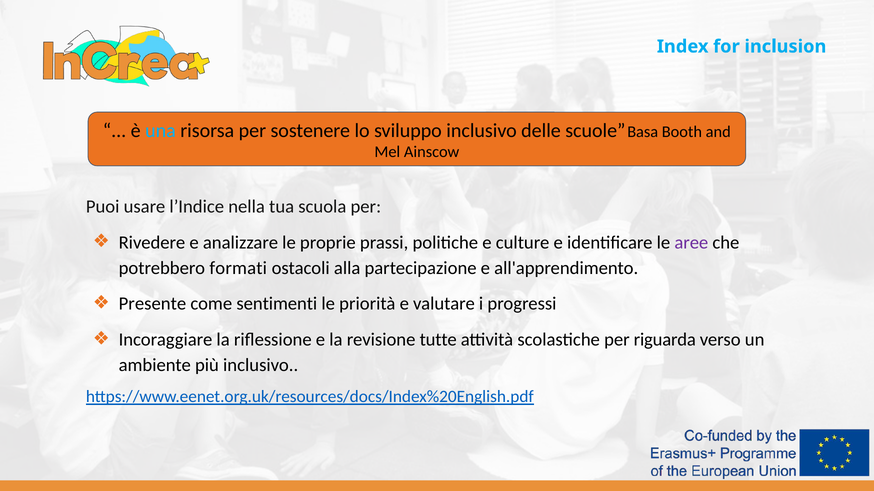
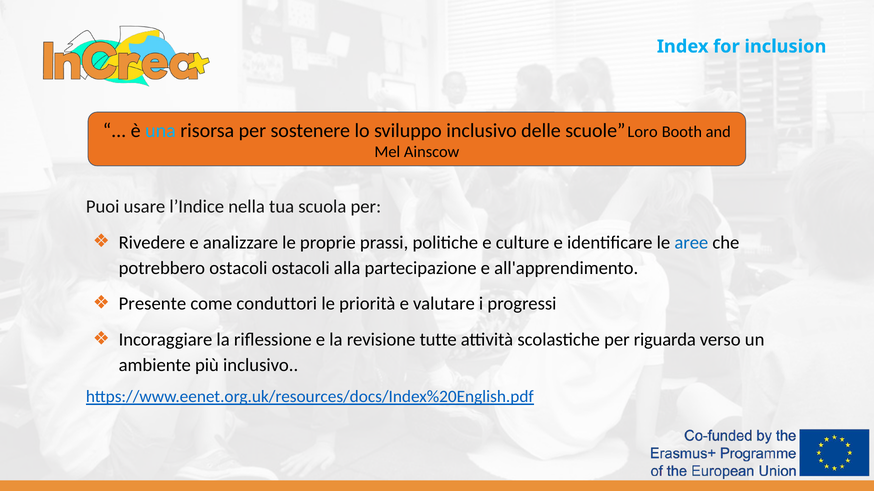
Basa: Basa -> Loro
aree colour: purple -> blue
potrebbero formati: formati -> ostacoli
sentimenti: sentimenti -> conduttori
